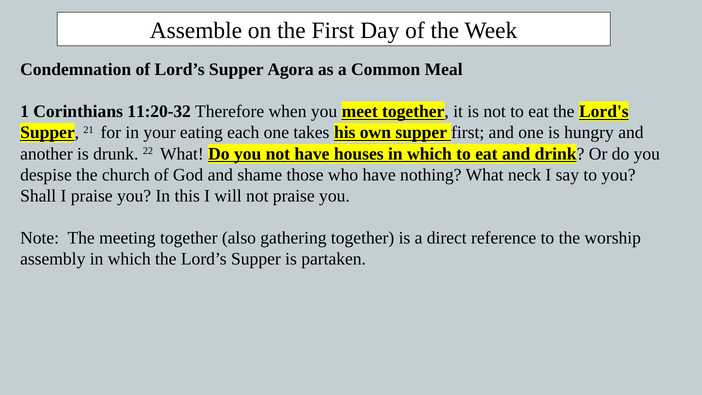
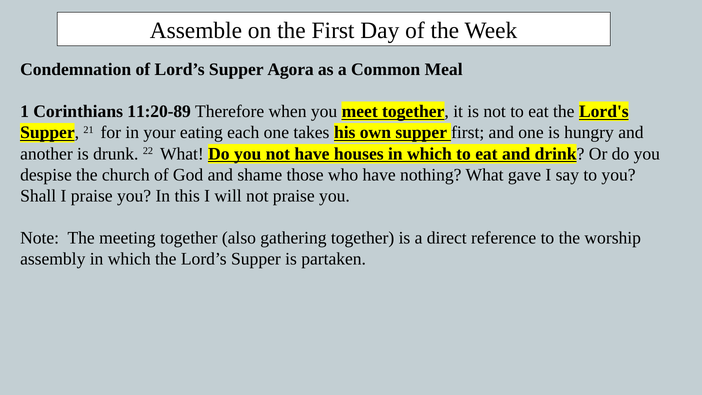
11:20-32: 11:20-32 -> 11:20-89
neck: neck -> gave
